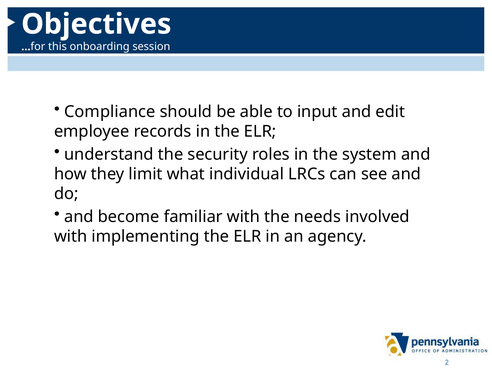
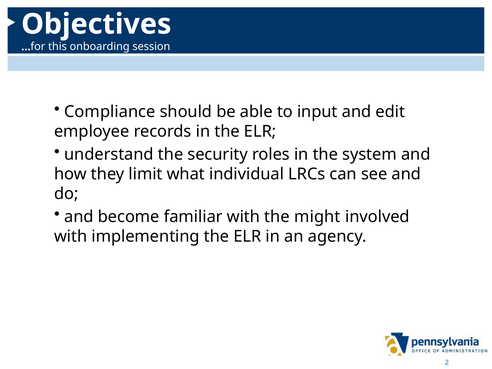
needs: needs -> might
